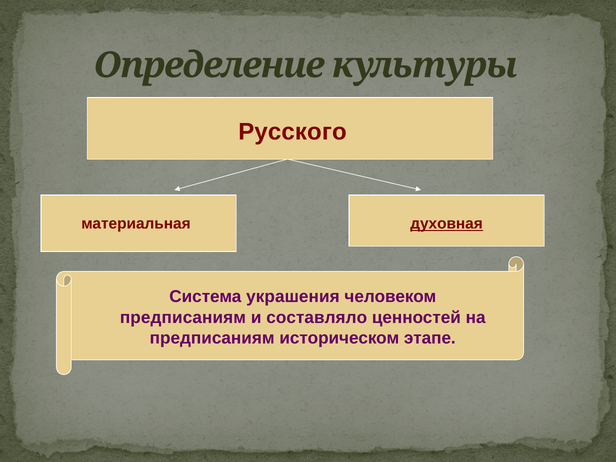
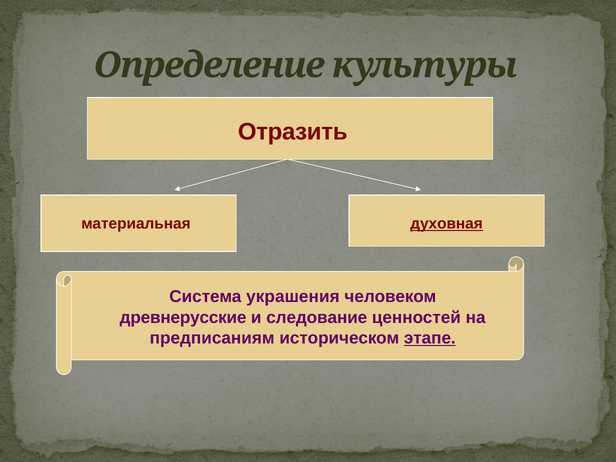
Русского: Русского -> Отразить
предписаниям at (183, 317): предписаниям -> древнерусские
составляло: составляло -> следование
этапе underline: none -> present
